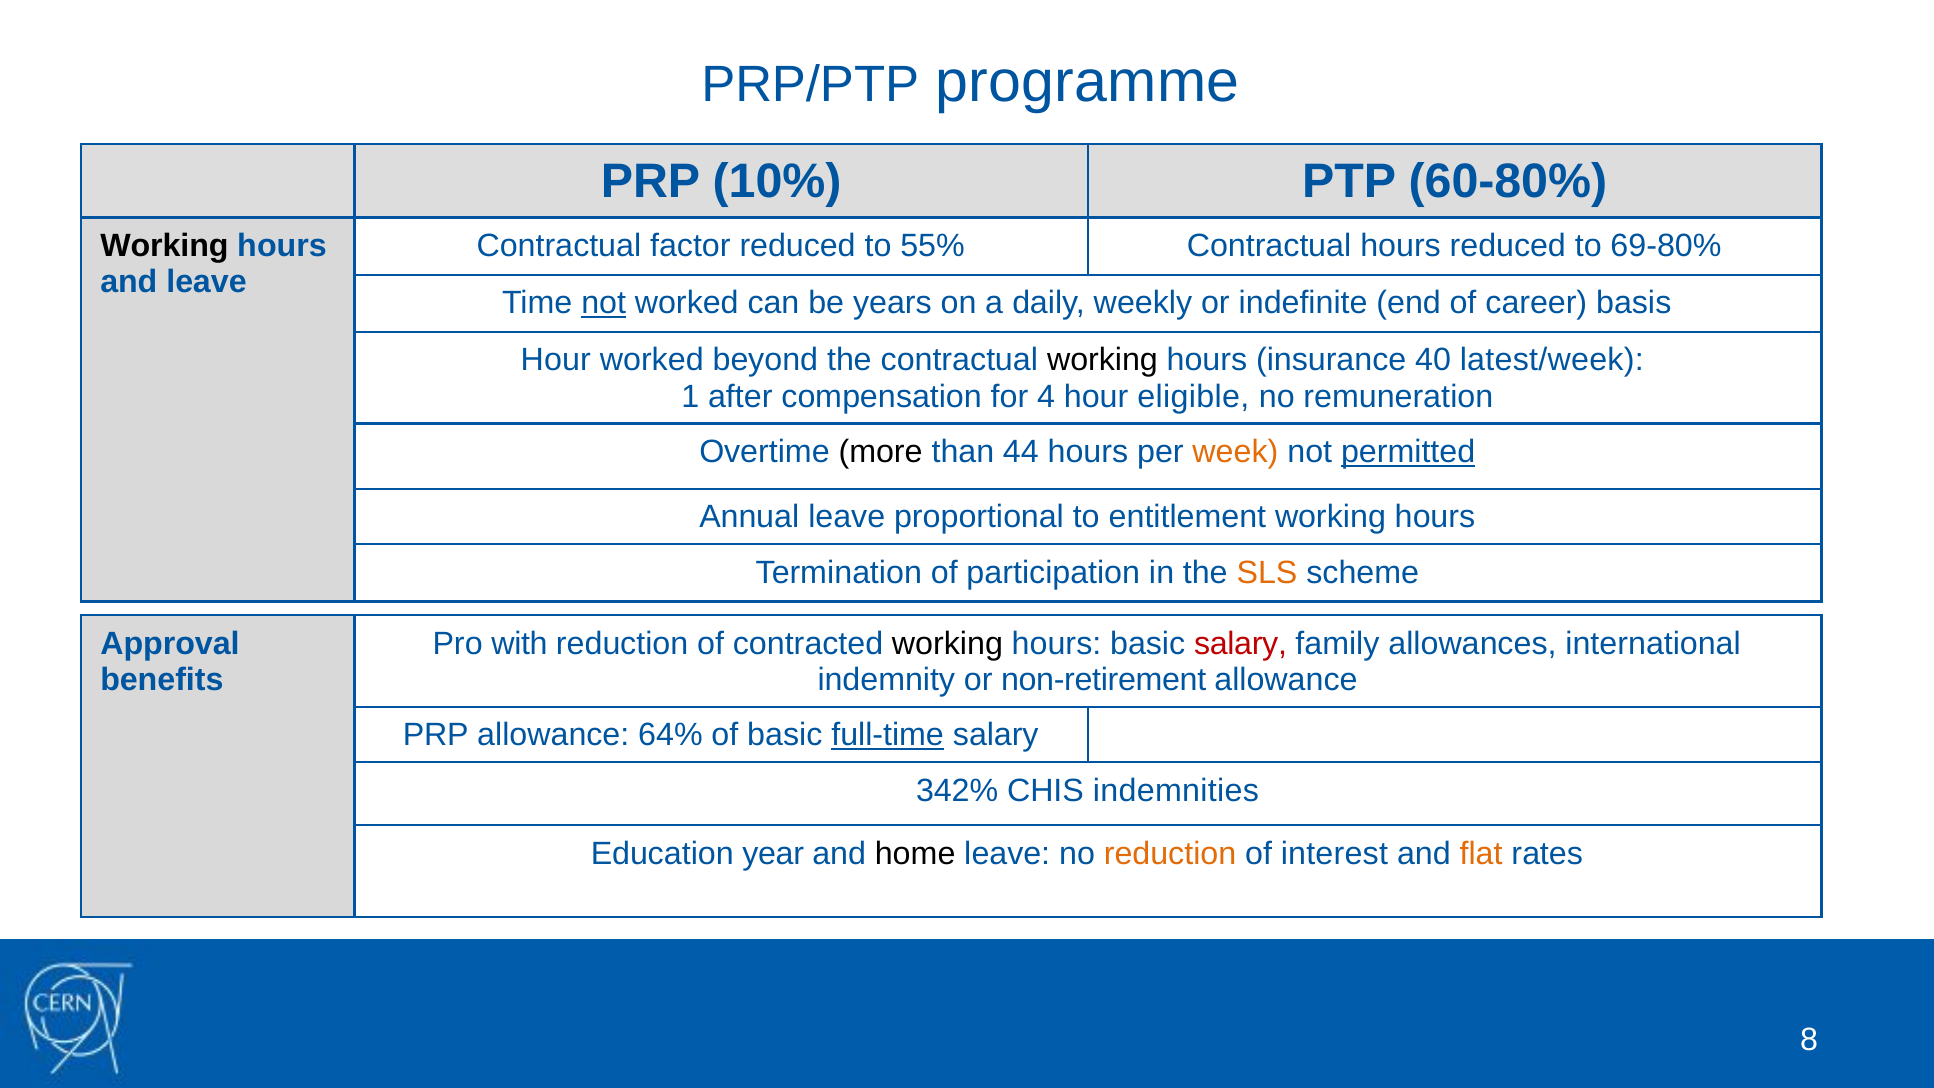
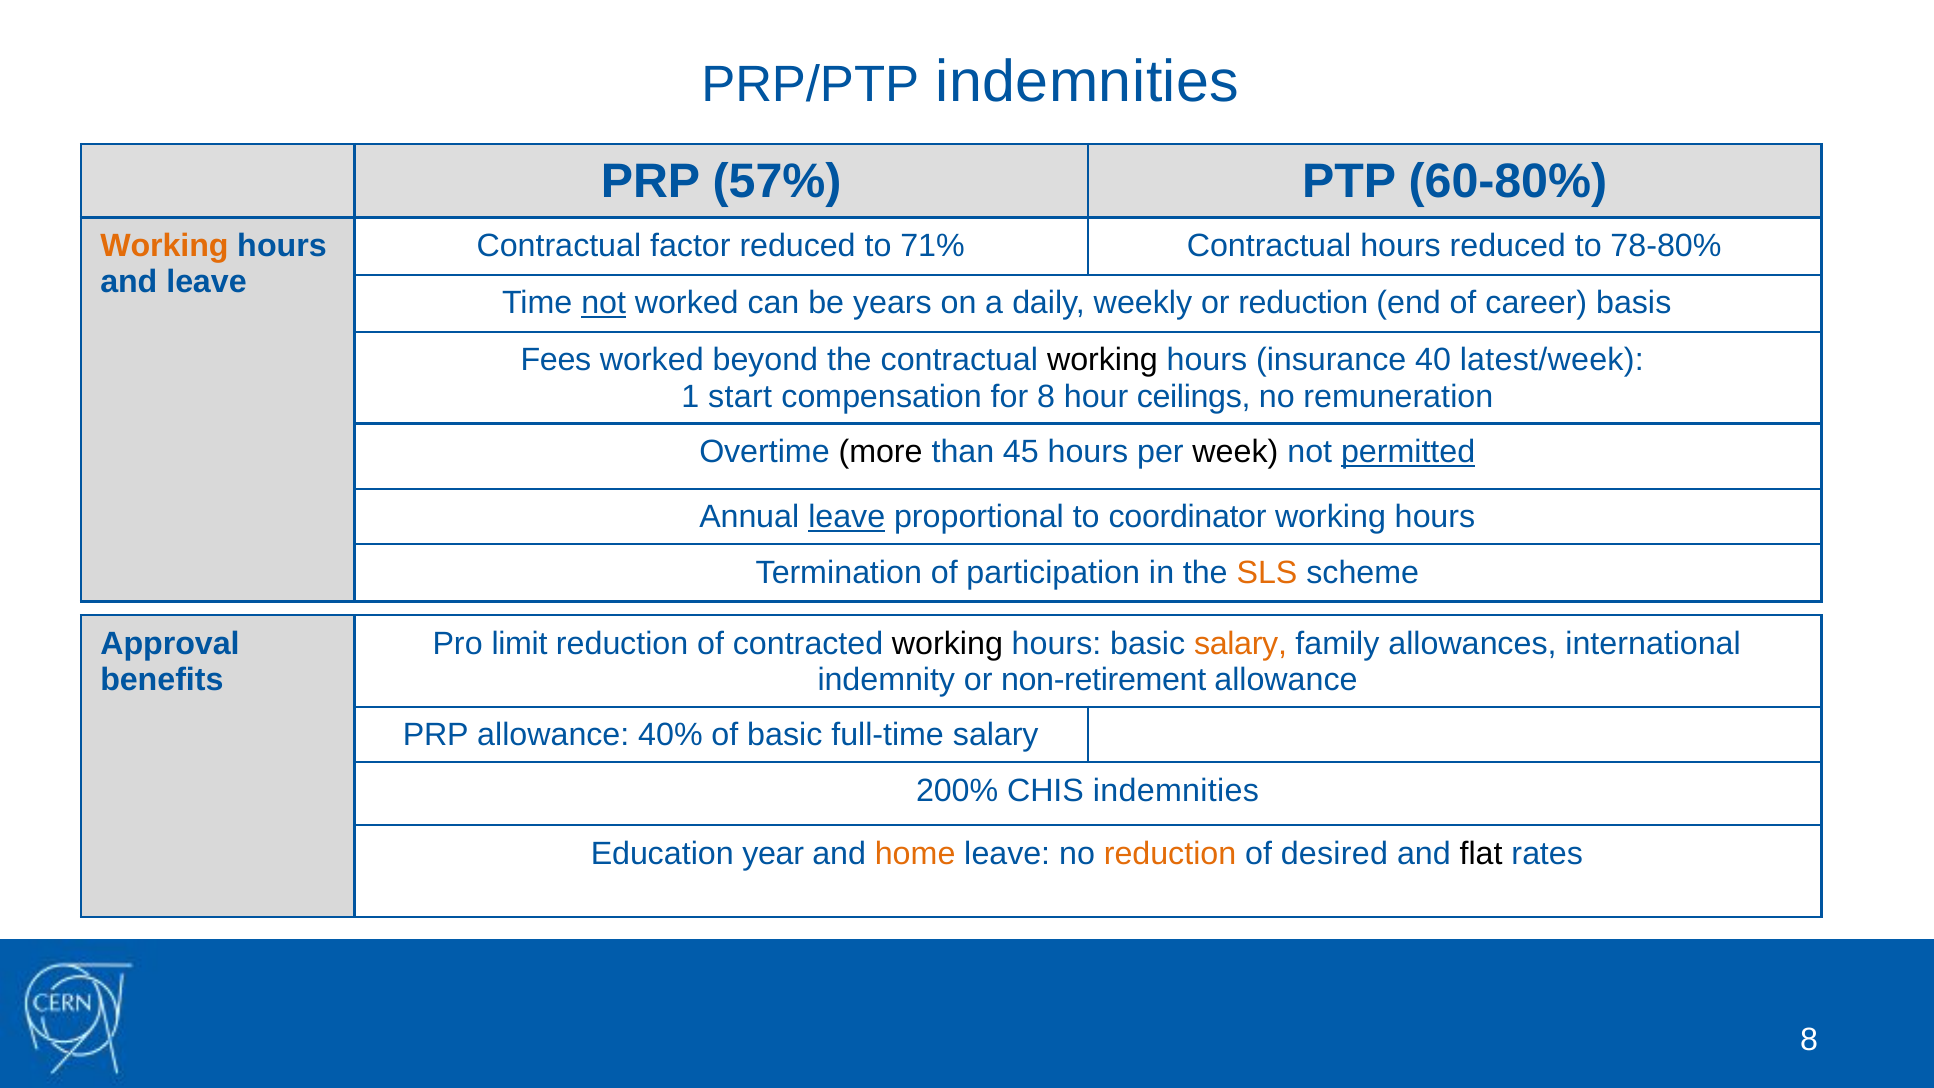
PRP/PTP programme: programme -> indemnities
10%: 10% -> 57%
Working at (164, 246) colour: black -> orange
55%: 55% -> 71%
69-80%: 69-80% -> 78-80%
or indefinite: indefinite -> reduction
Hour at (556, 360): Hour -> Fees
after: after -> start
for 4: 4 -> 8
eligible: eligible -> ceilings
44: 44 -> 45
week colour: orange -> black
leave at (847, 517) underline: none -> present
entitlement: entitlement -> coordinator
with: with -> limit
salary at (1240, 644) colour: red -> orange
64%: 64% -> 40%
full-time underline: present -> none
342%: 342% -> 200%
home colour: black -> orange
interest: interest -> desired
flat colour: orange -> black
